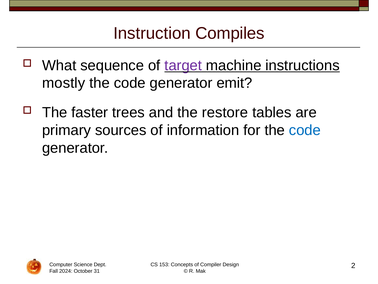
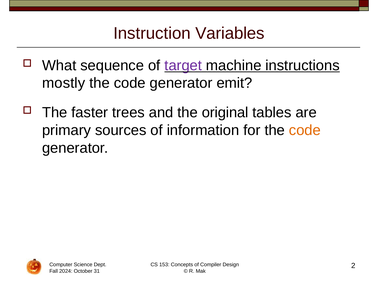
Compiles: Compiles -> Variables
restore: restore -> original
code at (305, 130) colour: blue -> orange
